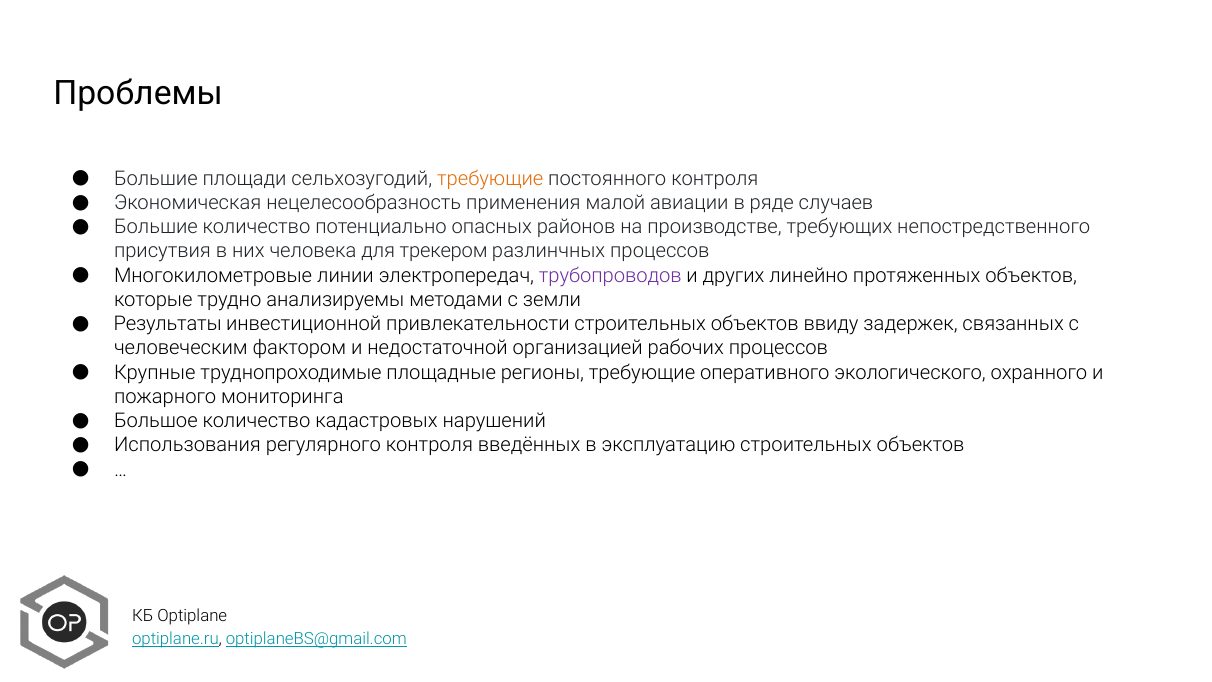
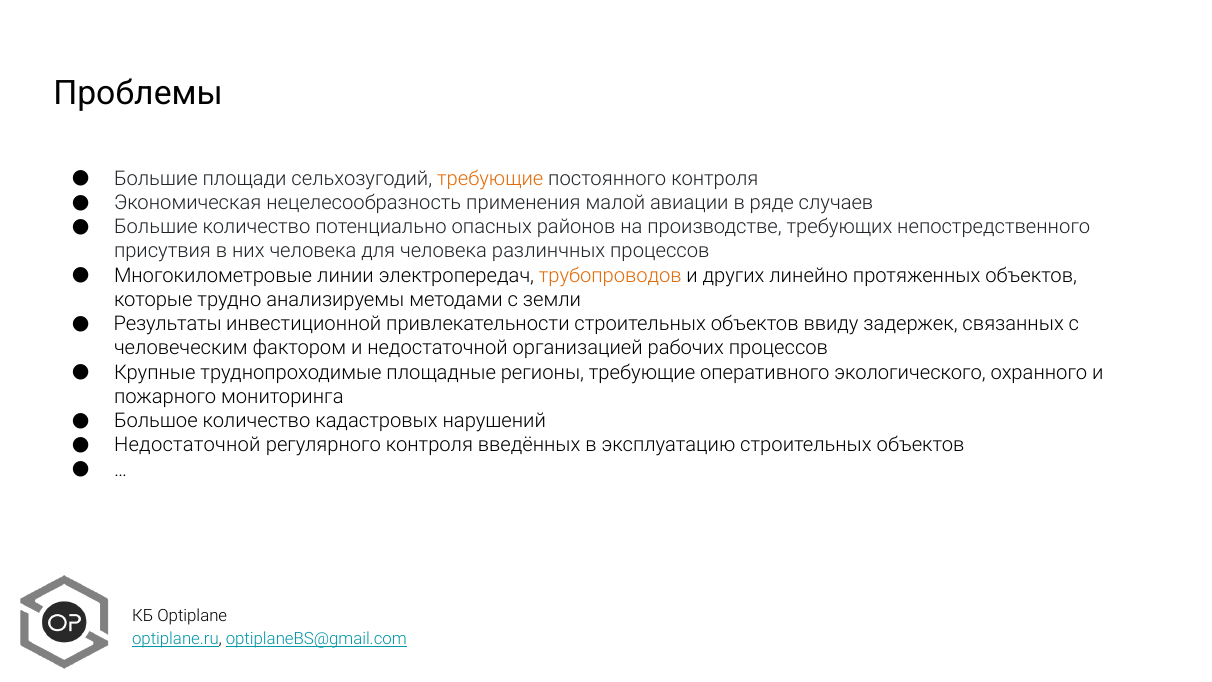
для трекером: трекером -> человека
трубопроводов colour: purple -> orange
Использования at (187, 445): Использования -> Недостаточной
